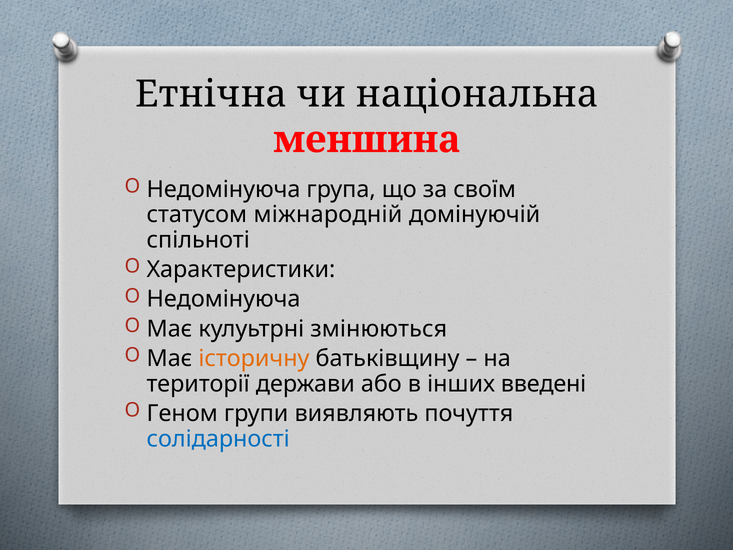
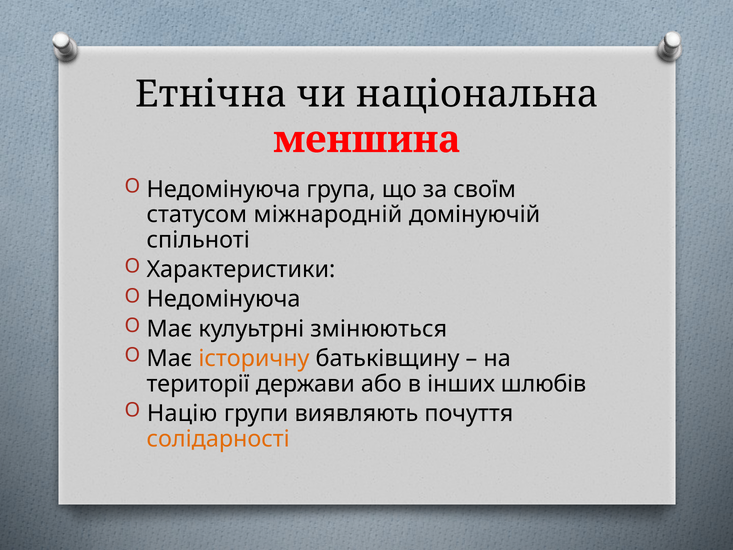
введені: введені -> шлюбів
Геном: Геном -> Націю
солідарності colour: blue -> orange
